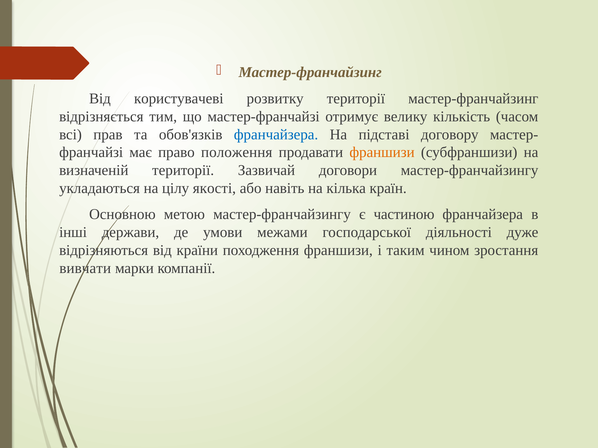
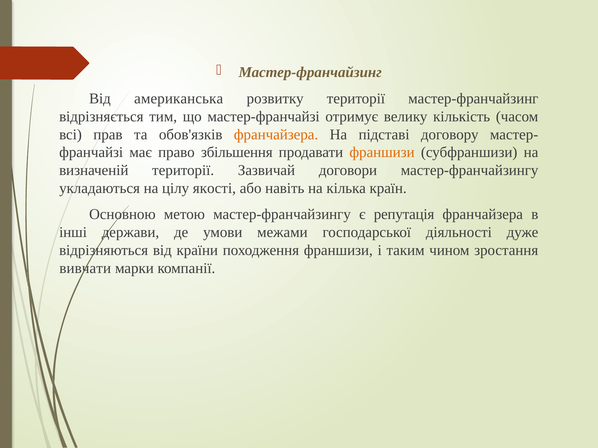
користувачеві: користувачеві -> американська
франчайзера at (276, 135) colour: blue -> orange
положення: положення -> збільшення
частиною: частиною -> репутація
